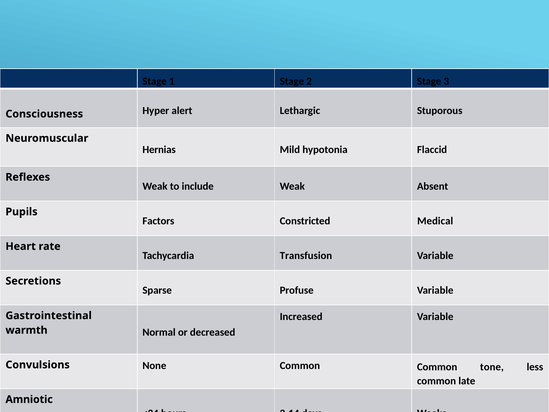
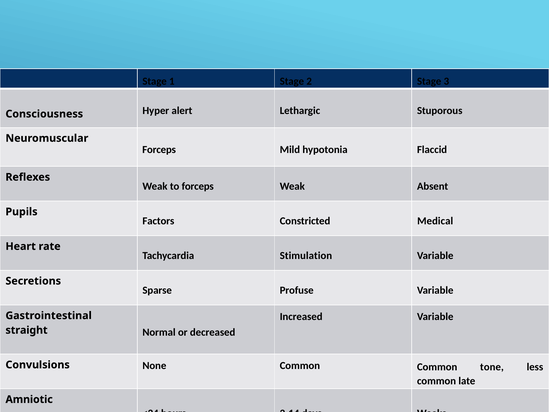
Hernias at (159, 150): Hernias -> Forceps
to include: include -> forceps
Transfusion: Transfusion -> Stimulation
warmth: warmth -> straight
